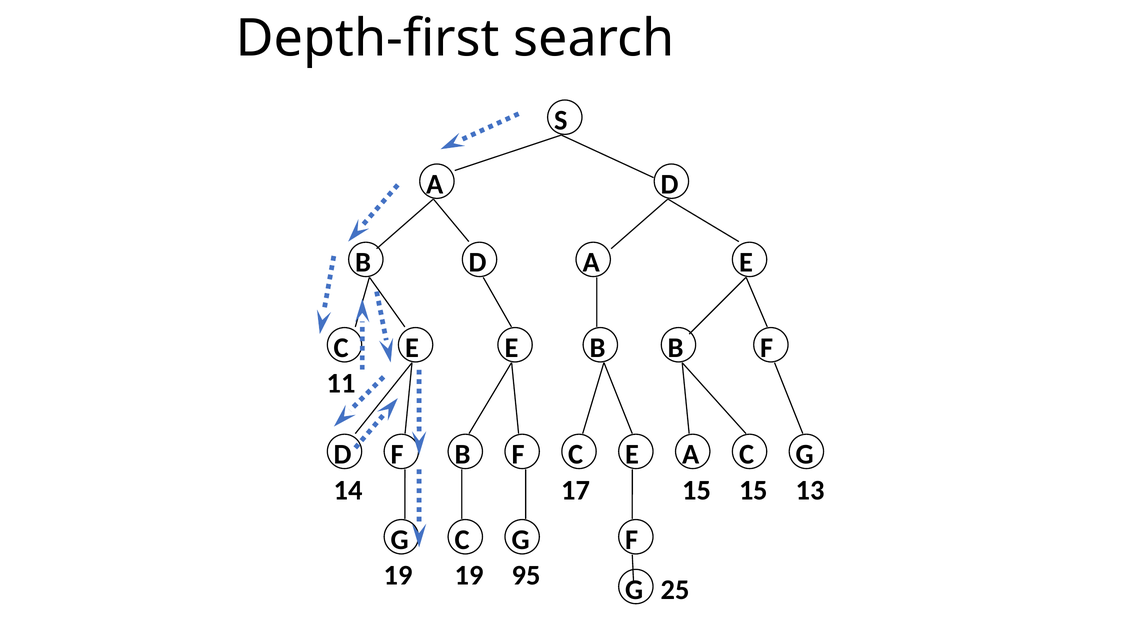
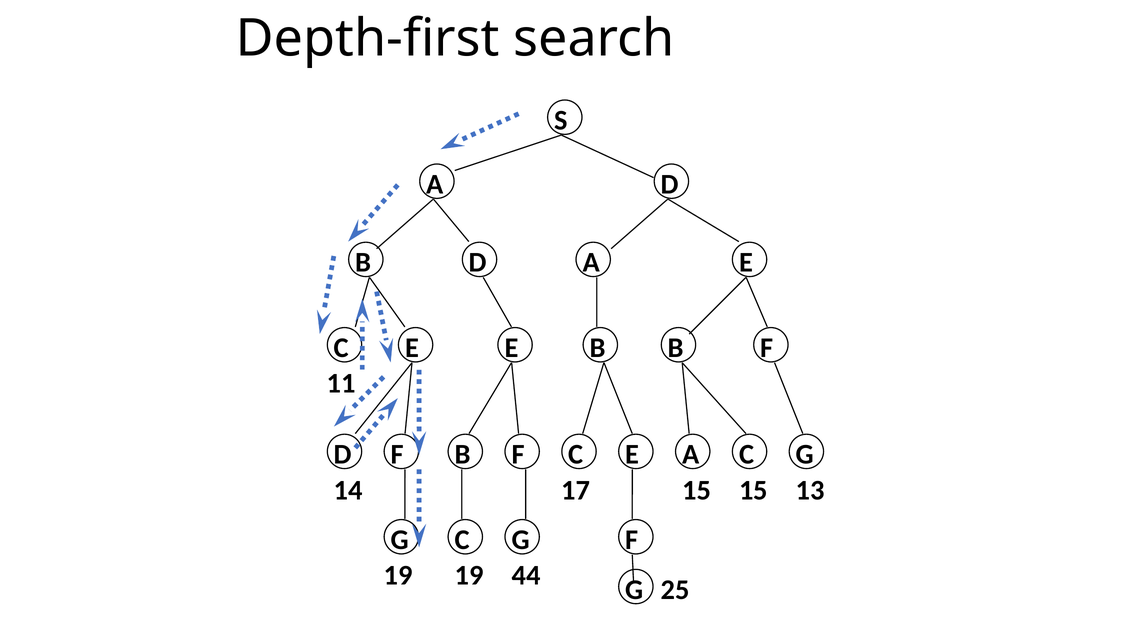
95: 95 -> 44
